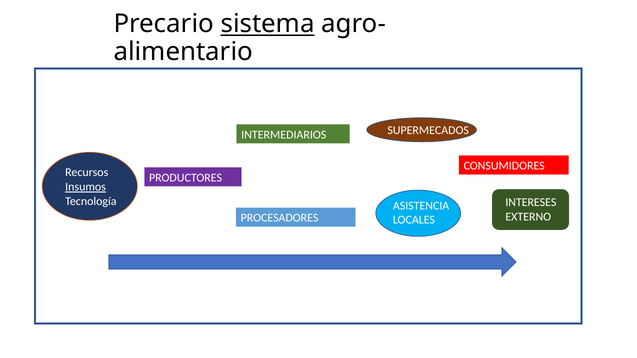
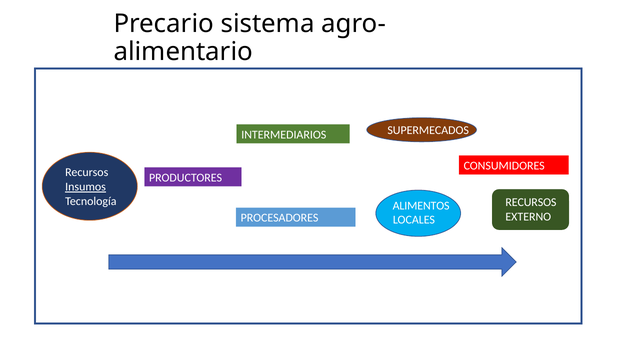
sistema underline: present -> none
INTERESES at (531, 203): INTERESES -> RECURSOS
ASISTENCIA: ASISTENCIA -> ALIMENTOS
